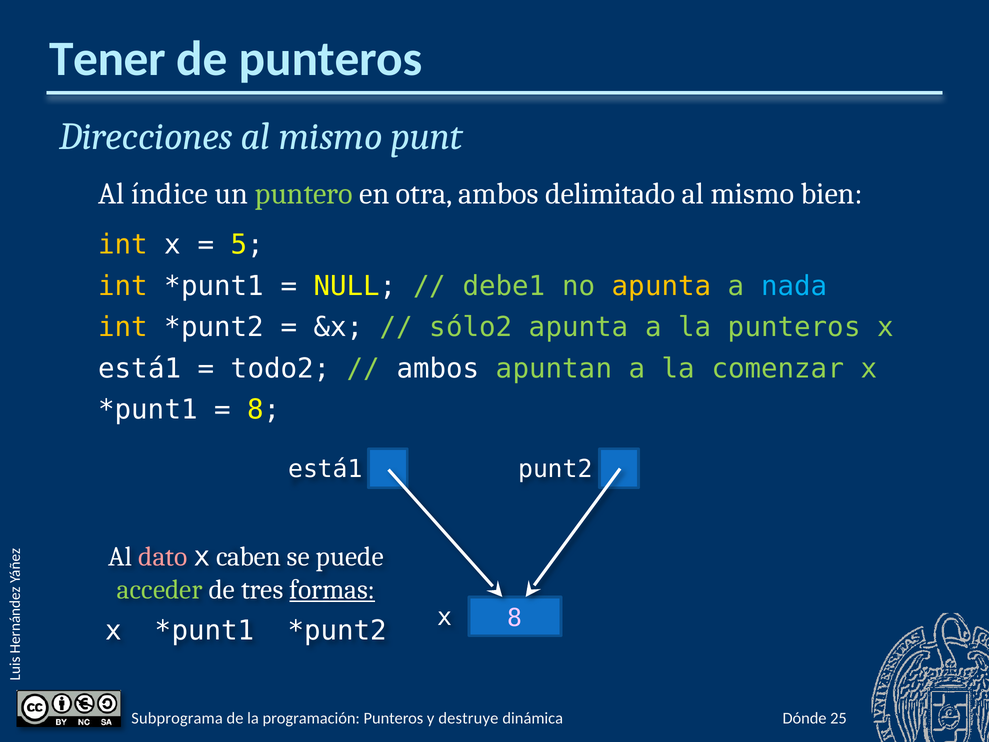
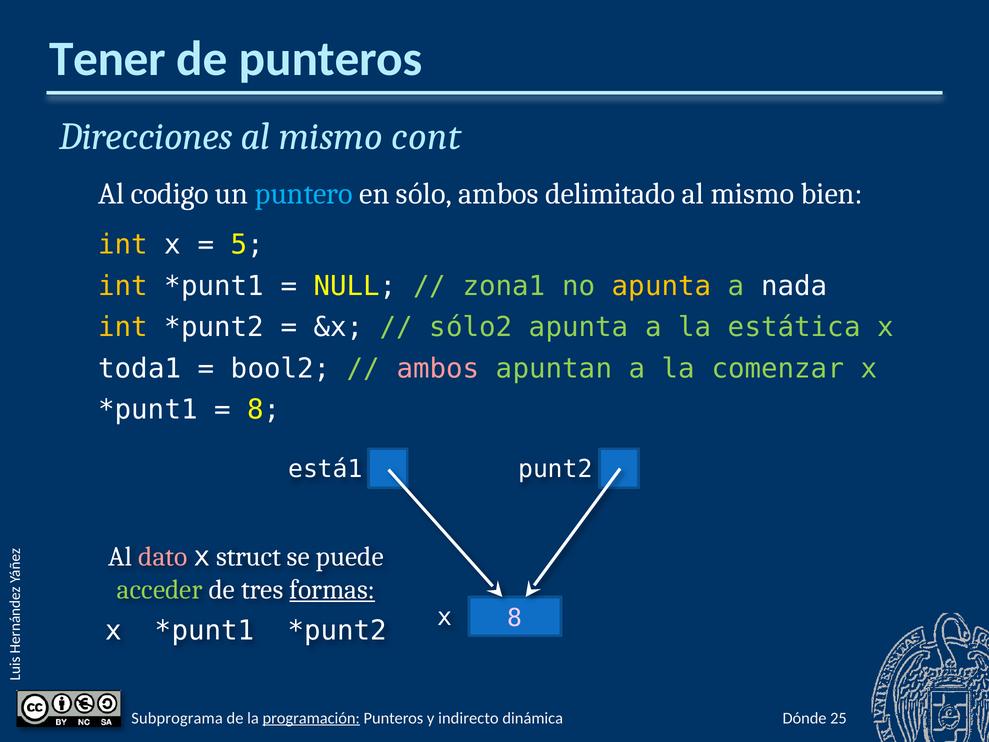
punt: punt -> cont
índice: índice -> codigo
puntero colour: light green -> light blue
otra: otra -> sólo
debe1: debe1 -> zona1
nada colour: light blue -> white
la punteros: punteros -> estática
está1 at (140, 368): está1 -> toda1
todo2: todo2 -> bool2
ambos at (438, 368) colour: white -> pink
caben: caben -> struct
programación underline: none -> present
destruye: destruye -> indirecto
